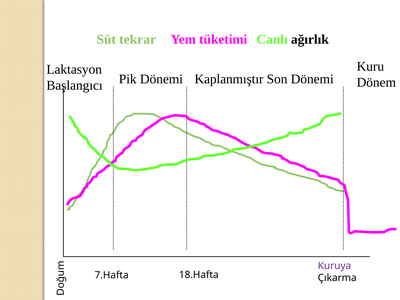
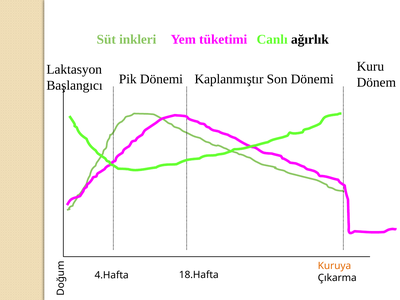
tekrar: tekrar -> inkleri
Kuruya colour: purple -> orange
7.Hafta: 7.Hafta -> 4.Hafta
